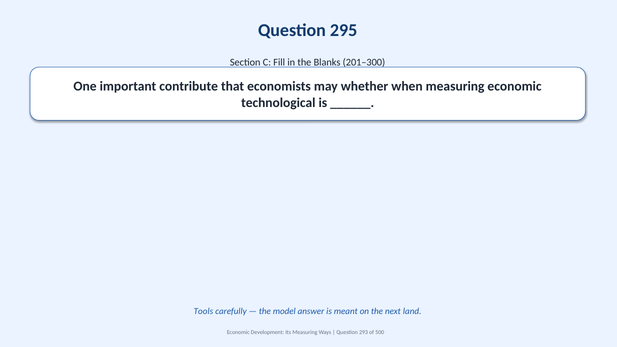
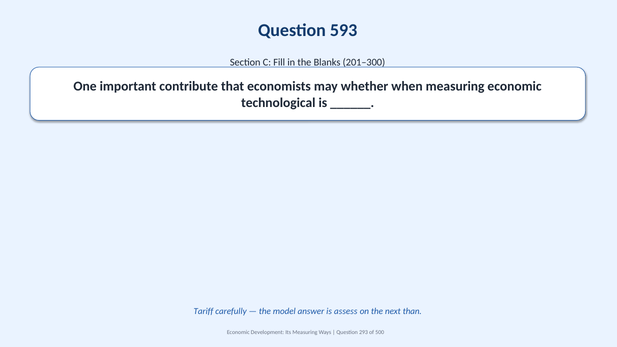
295: 295 -> 593
Tools: Tools -> Tariff
meant: meant -> assess
land: land -> than
